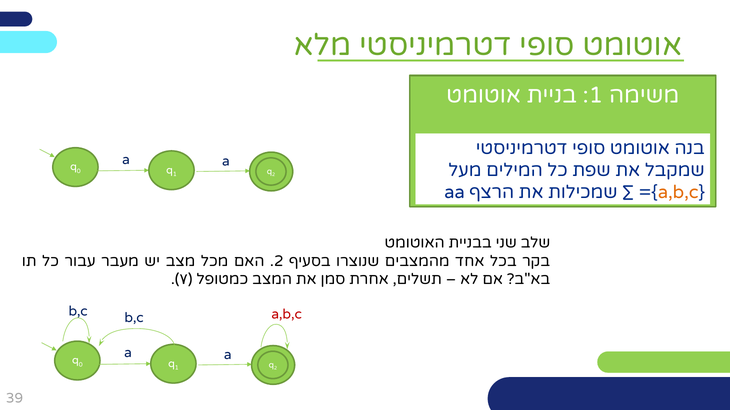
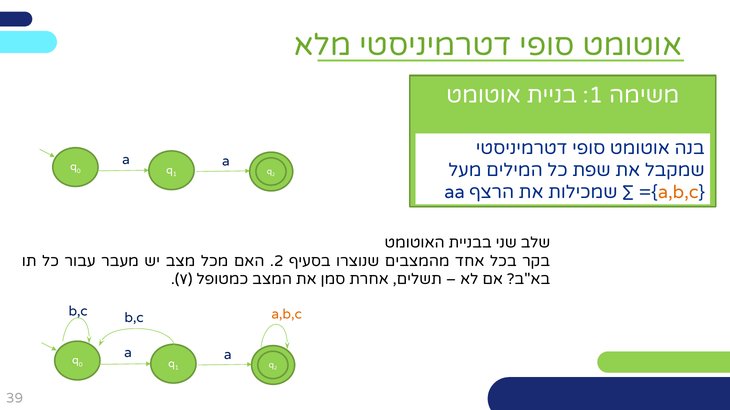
a,b,c at (287, 315) colour: red -> orange
